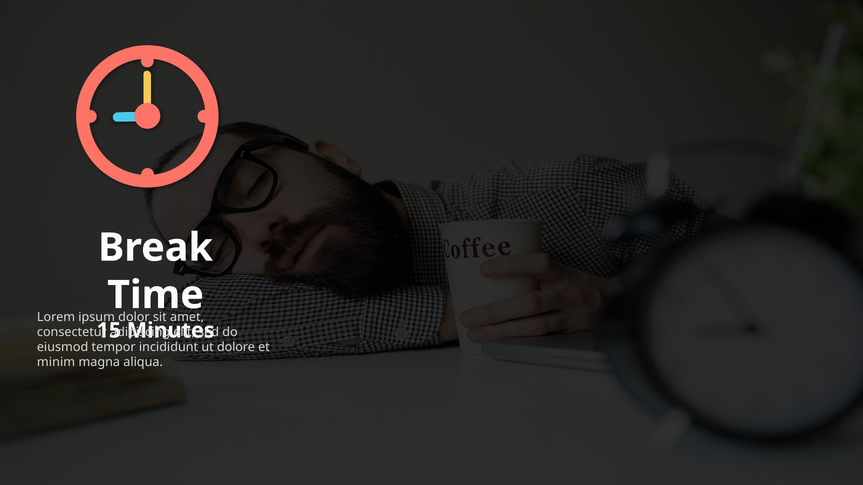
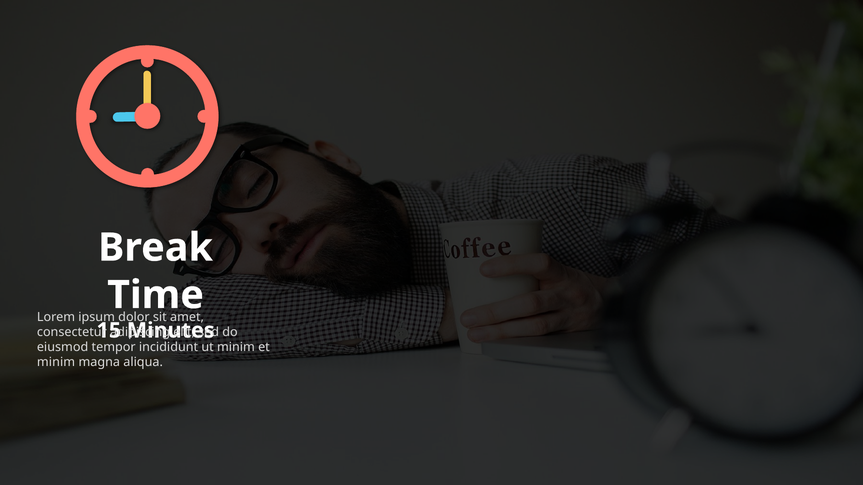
dolore at (236, 348): dolore -> minim
